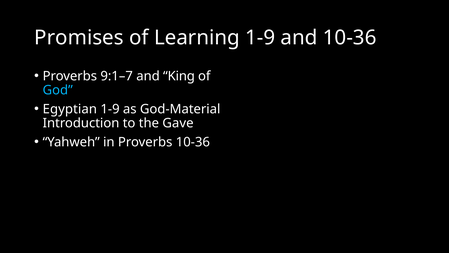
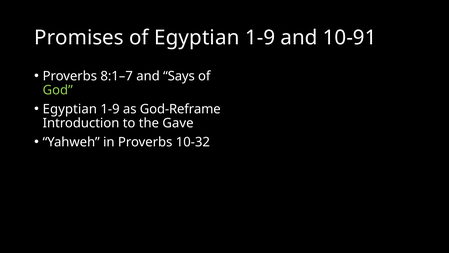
of Learning: Learning -> Egyptian
and 10-36: 10-36 -> 10-91
9:1–7: 9:1–7 -> 8:1–7
King: King -> Says
God colour: light blue -> light green
God-Material: God-Material -> God-Reframe
Proverbs 10-36: 10-36 -> 10-32
